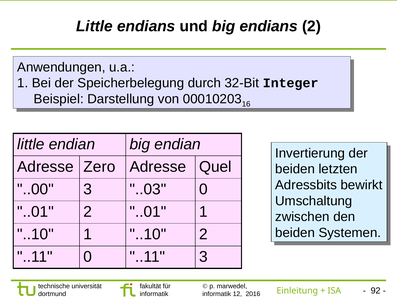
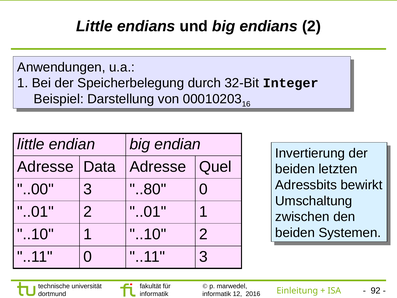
Zero: Zero -> Data
..03: ..03 -> ..80
